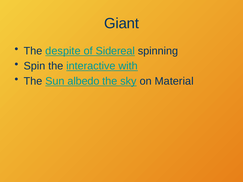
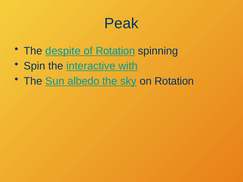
Giant: Giant -> Peak
of Sidereal: Sidereal -> Rotation
on Material: Material -> Rotation
